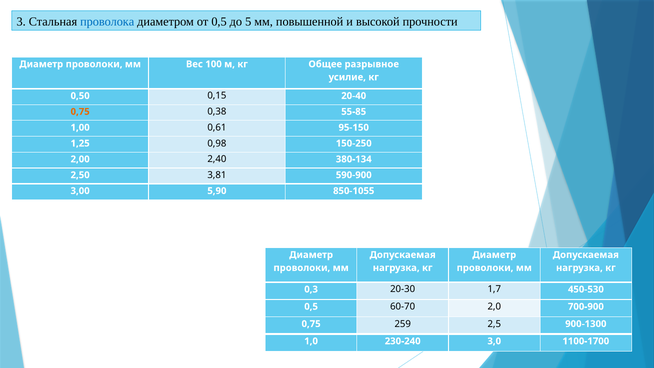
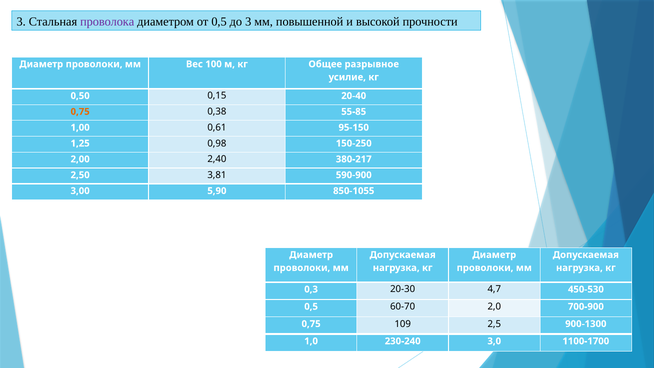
проволока colour: blue -> purple
до 5: 5 -> 3
380-134: 380-134 -> 380-217
1,7: 1,7 -> 4,7
259: 259 -> 109
